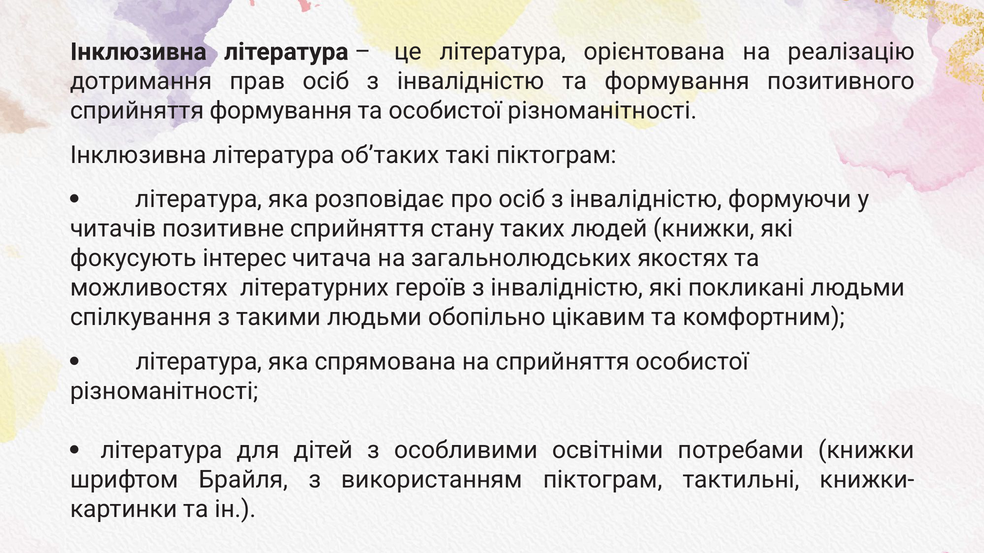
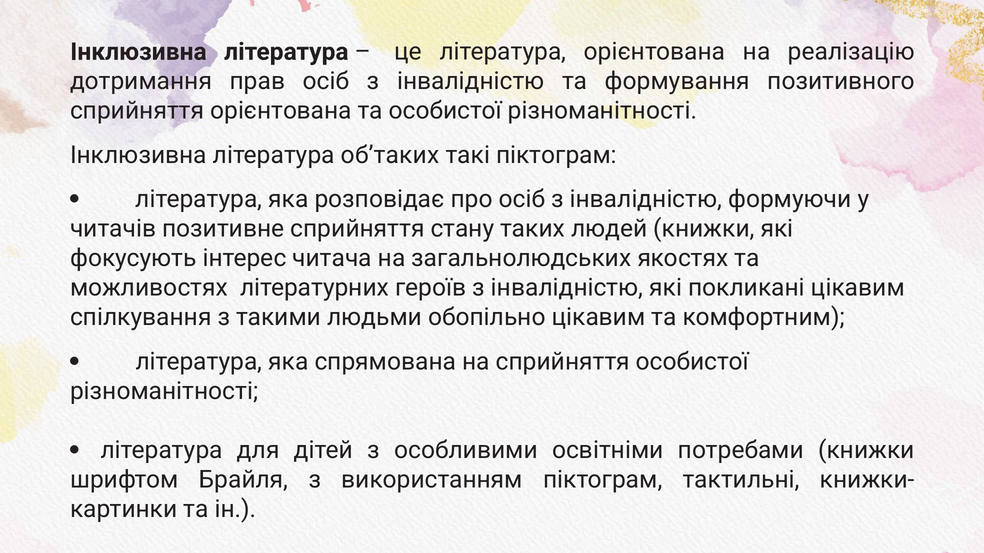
сприйняття формування: формування -> орієнтована
покликані людьми: людьми -> цікавим
